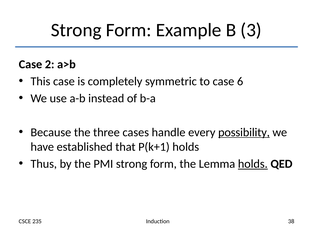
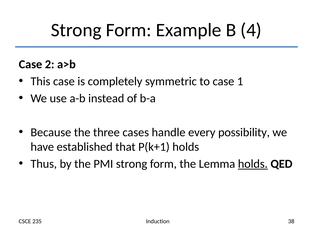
3: 3 -> 4
6: 6 -> 1
possibility underline: present -> none
